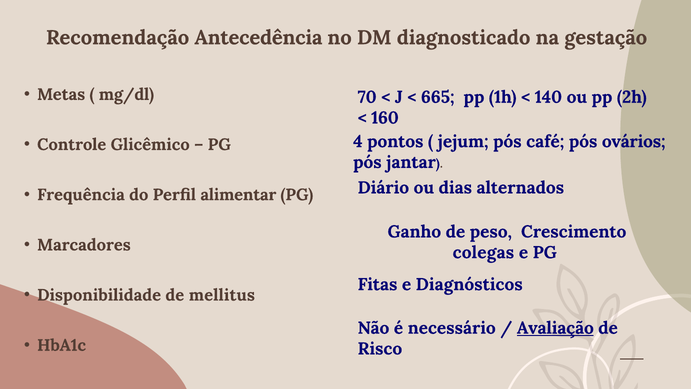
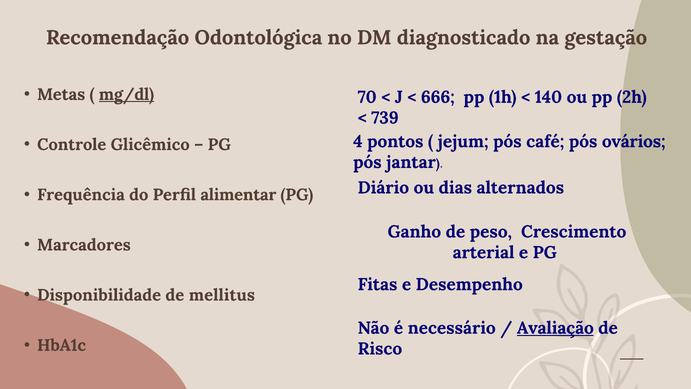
Antecedência: Antecedência -> Odontológica
mg/dl underline: none -> present
665: 665 -> 666
160: 160 -> 739
colegas: colegas -> arterial
Diagnósticos: Diagnósticos -> Desempenho
